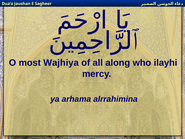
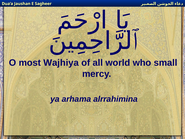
along: along -> world
ilayhi: ilayhi -> small
